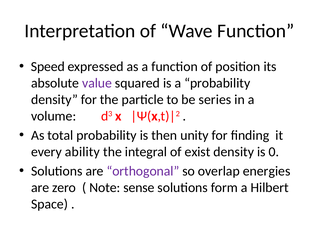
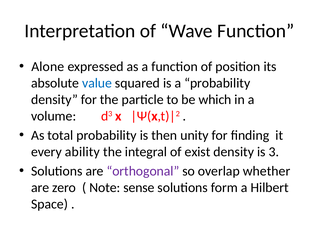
Speed: Speed -> Alone
value colour: purple -> blue
series: series -> which
0: 0 -> 3
energies: energies -> whether
